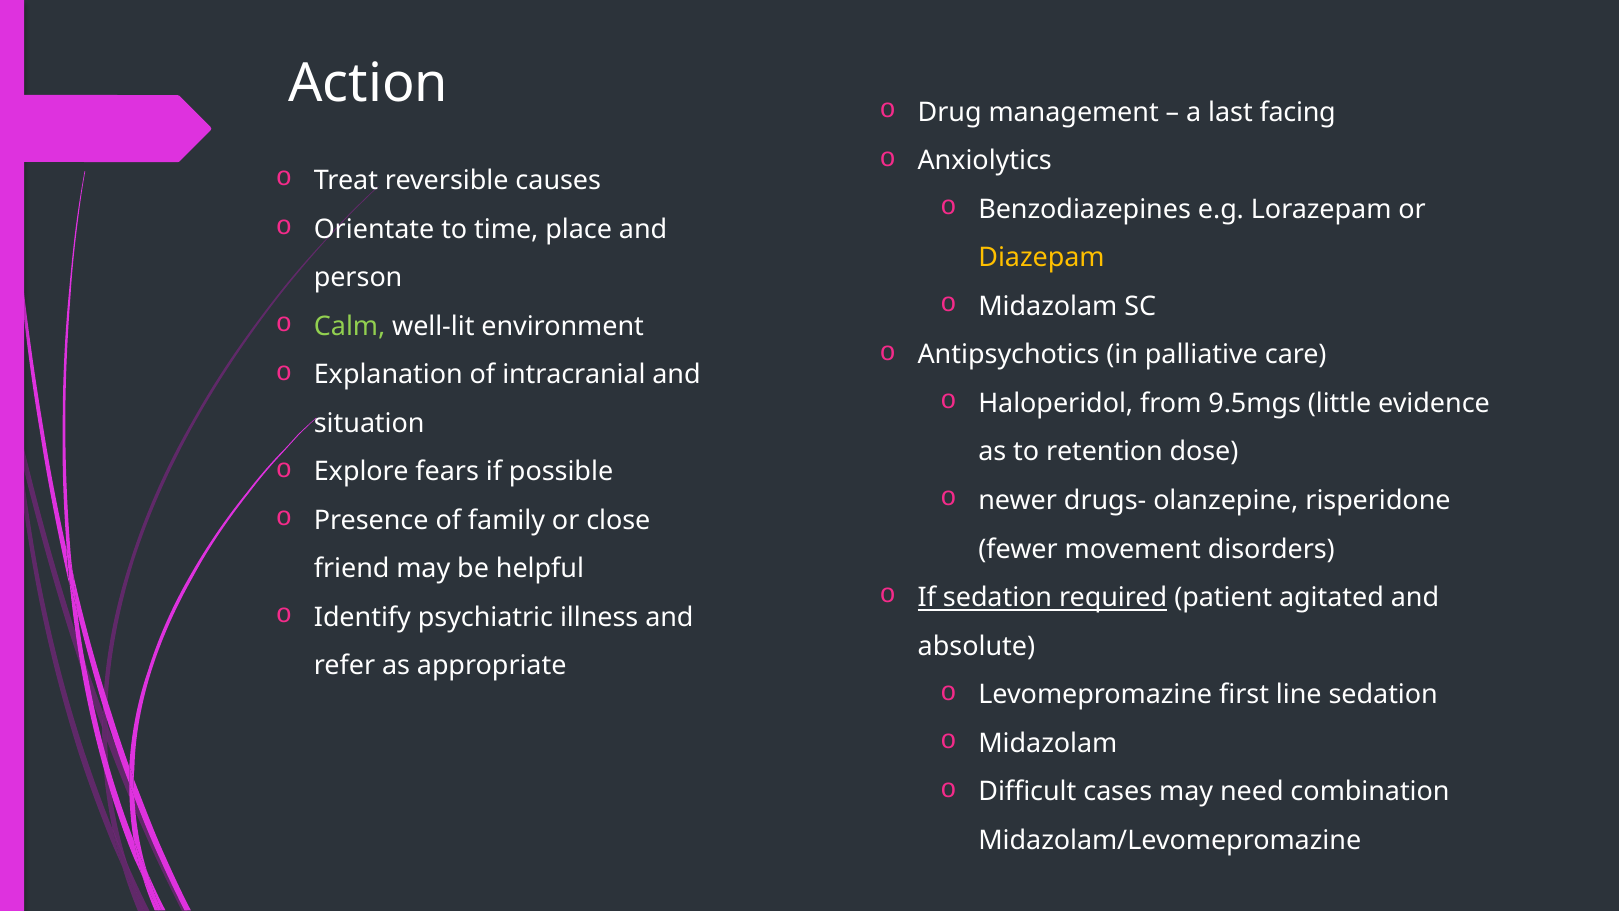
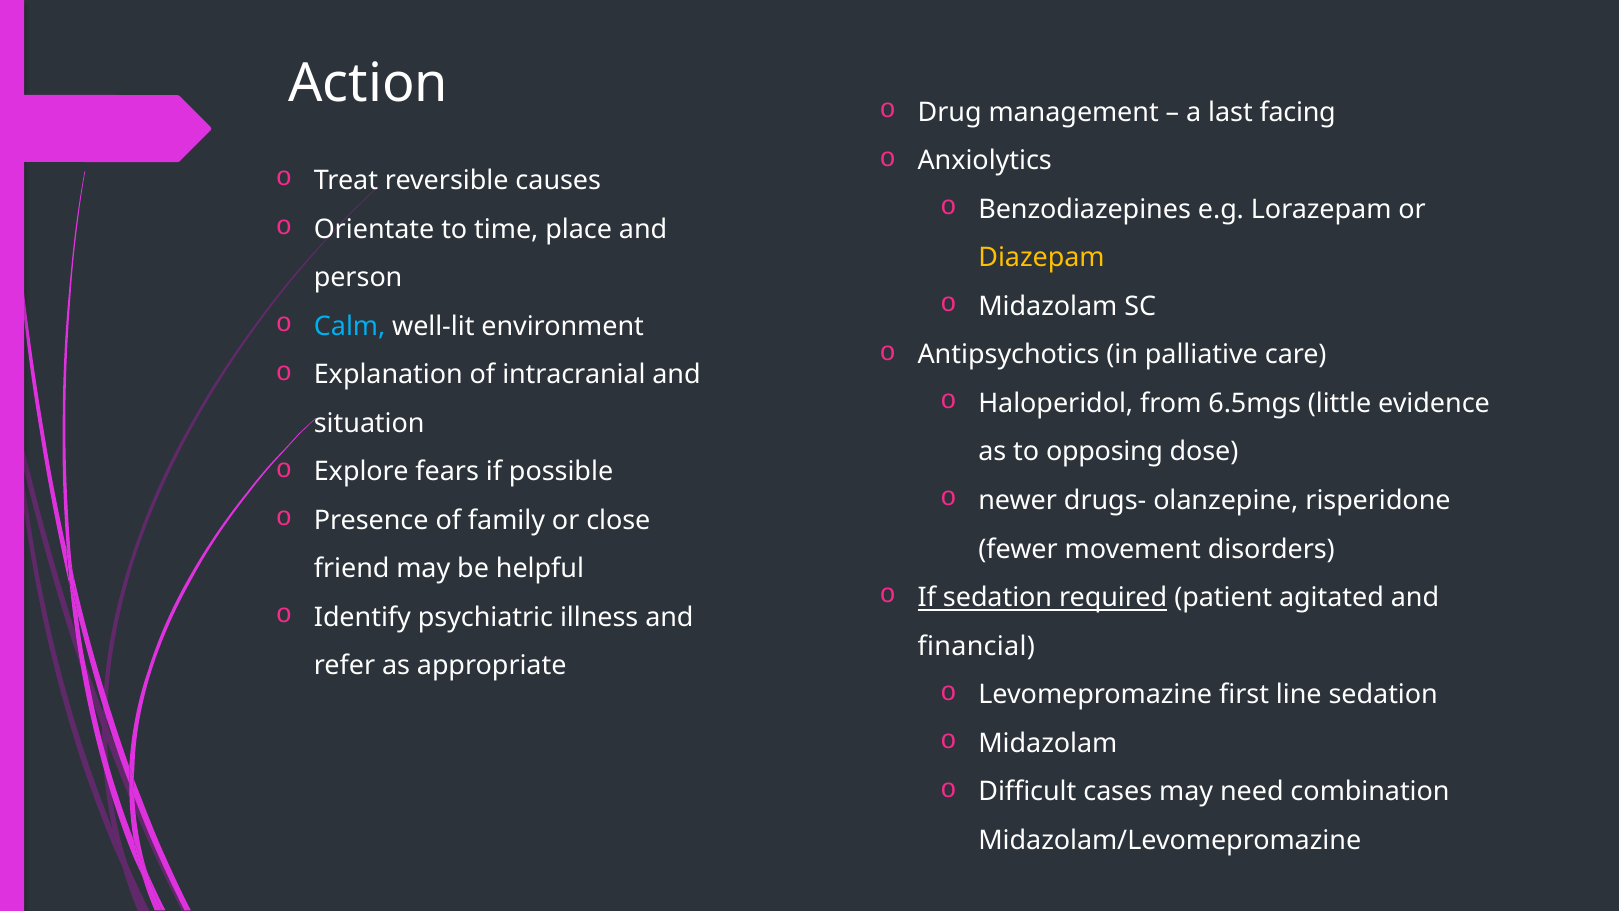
Calm colour: light green -> light blue
9.5mgs: 9.5mgs -> 6.5mgs
retention: retention -> opposing
absolute: absolute -> financial
